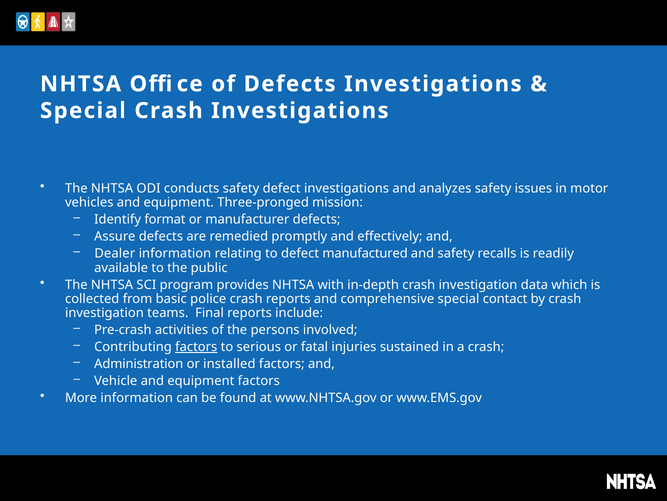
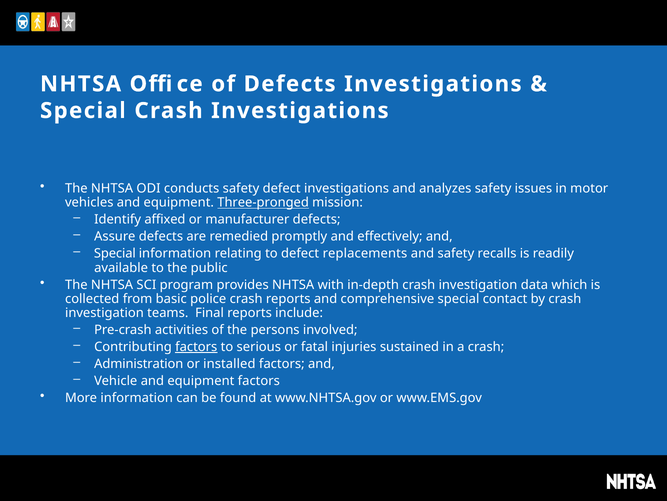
Three-pronged underline: none -> present
format: format -> affixed
Dealer at (115, 253): Dealer -> Special
manufactured: manufactured -> replacements
